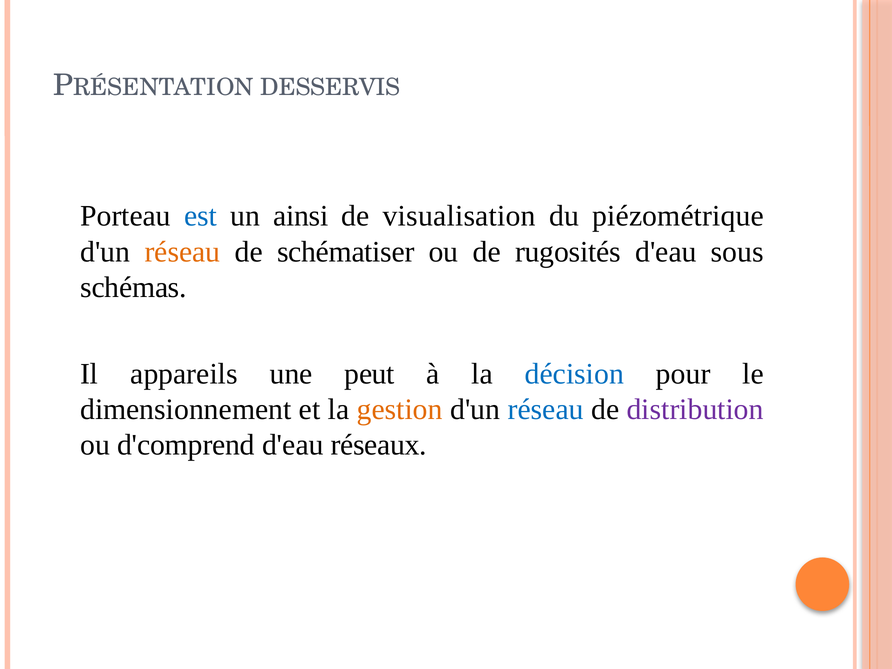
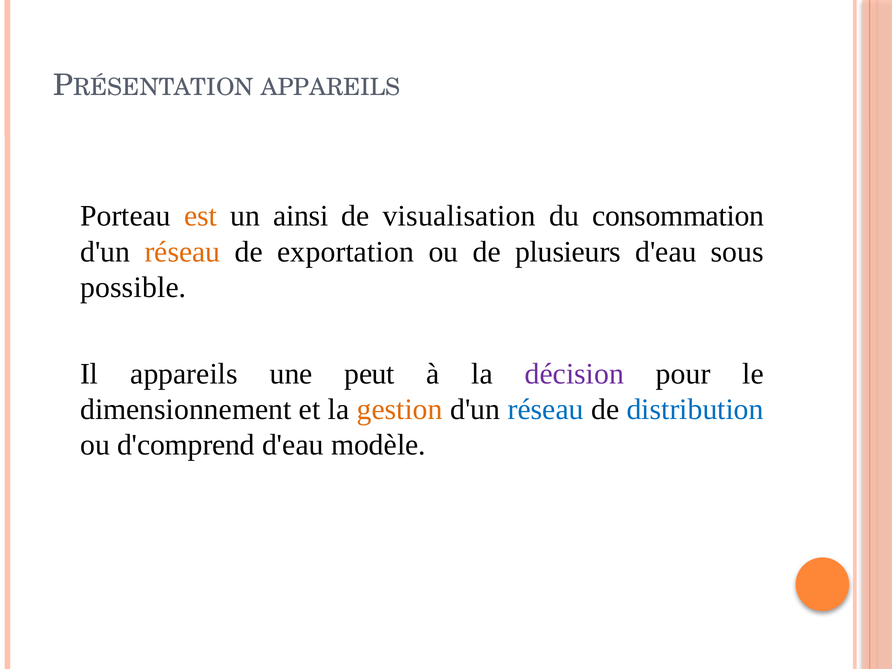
DESSERVIS at (330, 87): DESSERVIS -> APPAREILS
est colour: blue -> orange
piézométrique: piézométrique -> consommation
schématiser: schématiser -> exportation
rugosités: rugosités -> plusieurs
schémas: schémas -> possible
décision colour: blue -> purple
distribution colour: purple -> blue
réseaux: réseaux -> modèle
